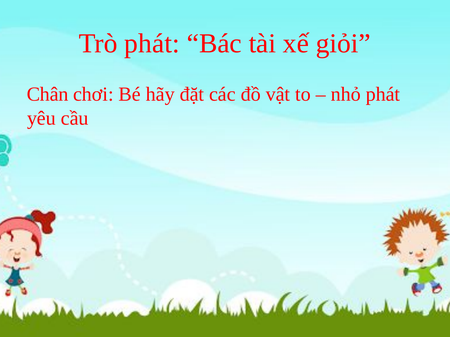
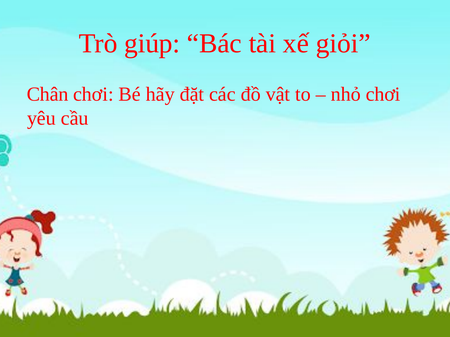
Trò phát: phát -> giúp
nhỏ phát: phát -> chơi
